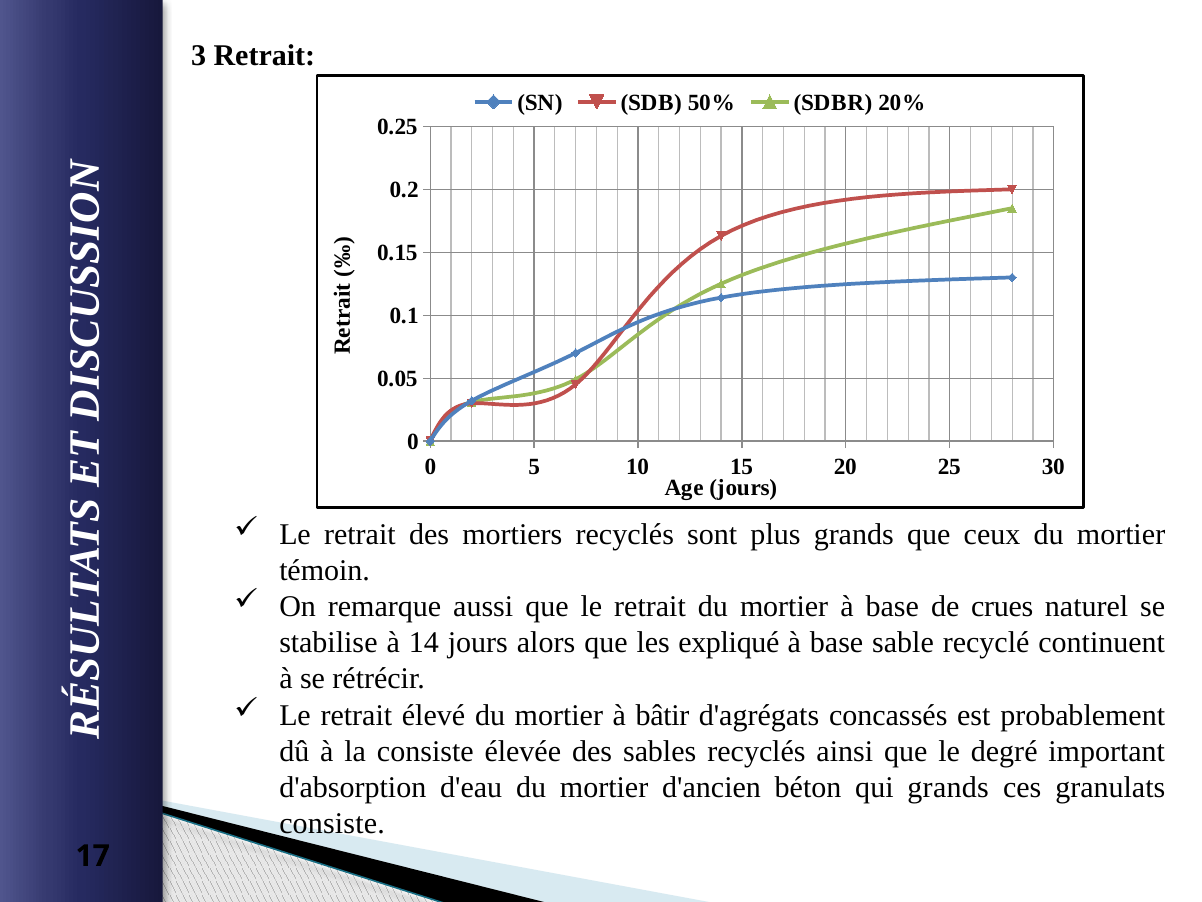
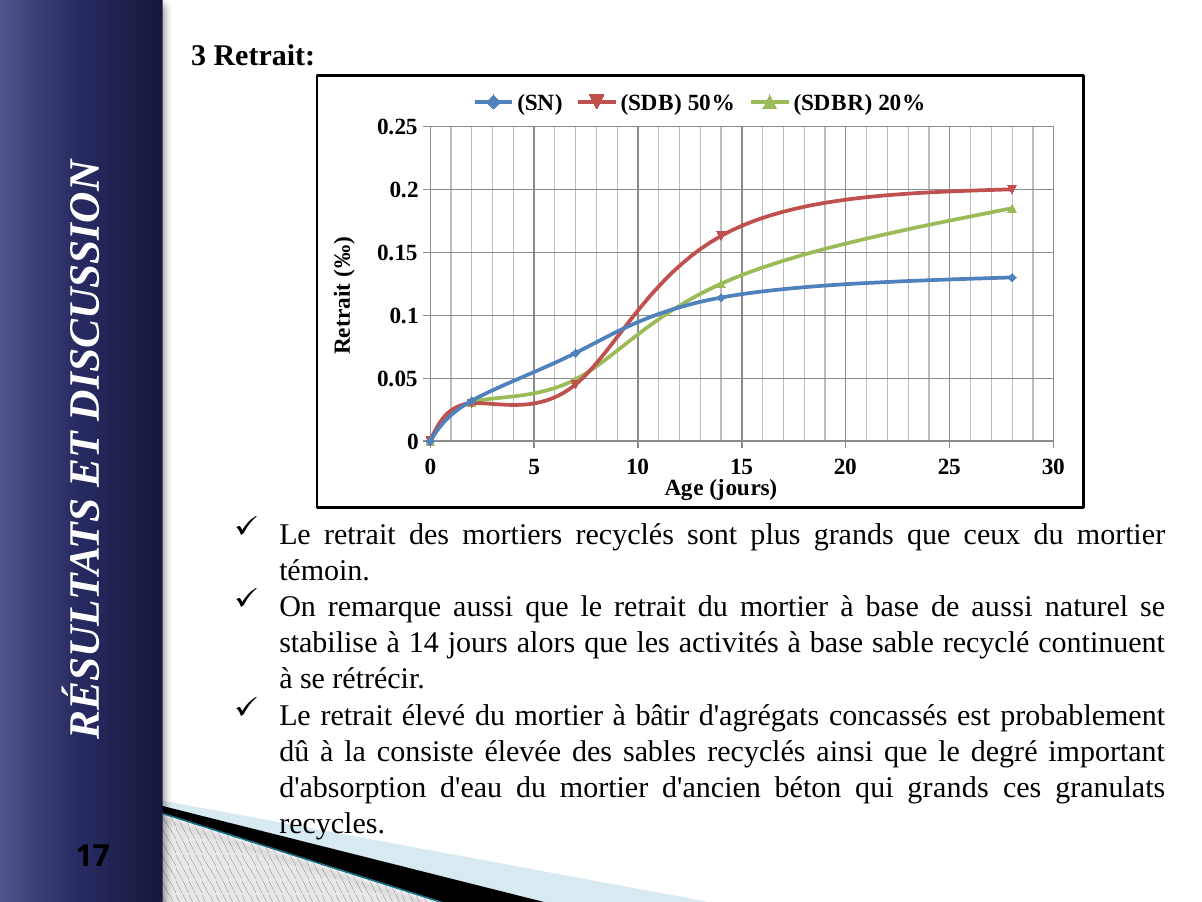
de crues: crues -> aussi
expliqué: expliqué -> activités
consiste at (332, 823): consiste -> recycles
